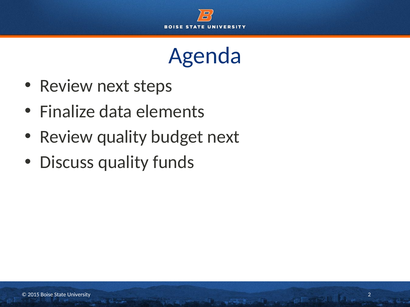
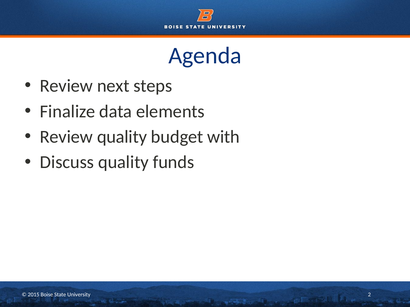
budget next: next -> with
